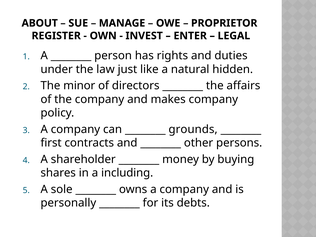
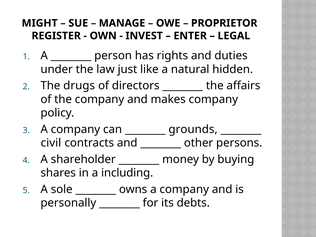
ABOUT: ABOUT -> MIGHT
minor: minor -> drugs
first: first -> civil
